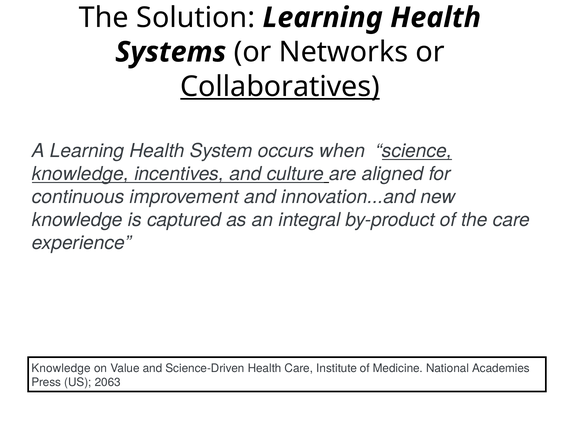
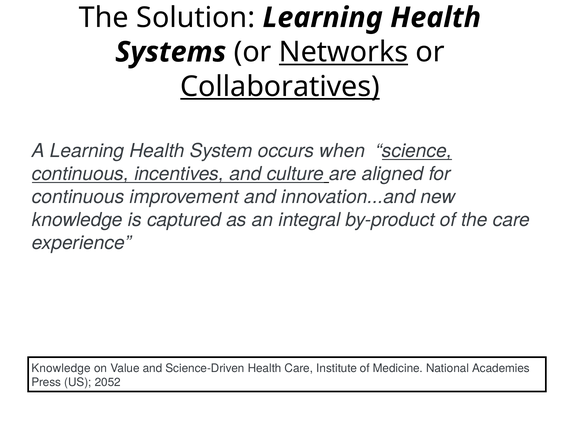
Networks underline: none -> present
knowledge at (80, 174): knowledge -> continuous
2063: 2063 -> 2052
